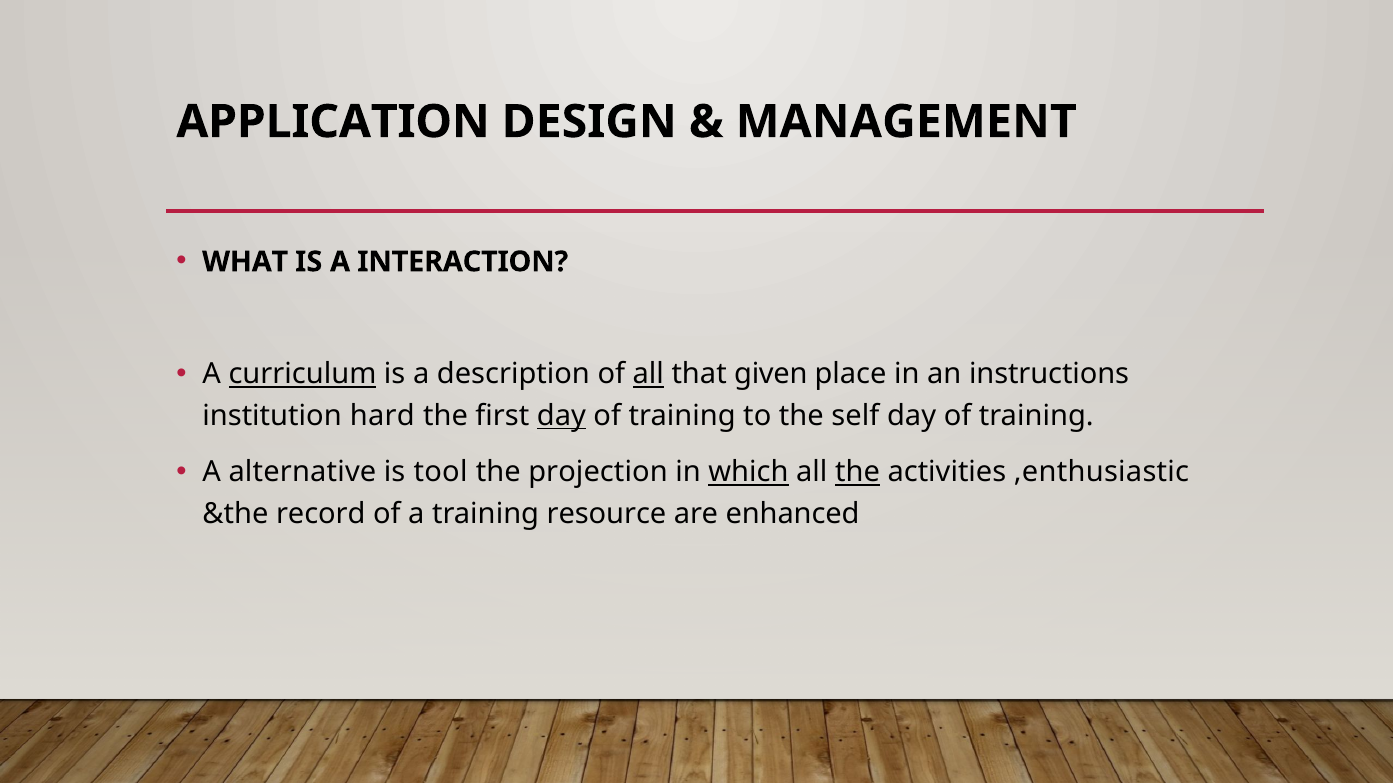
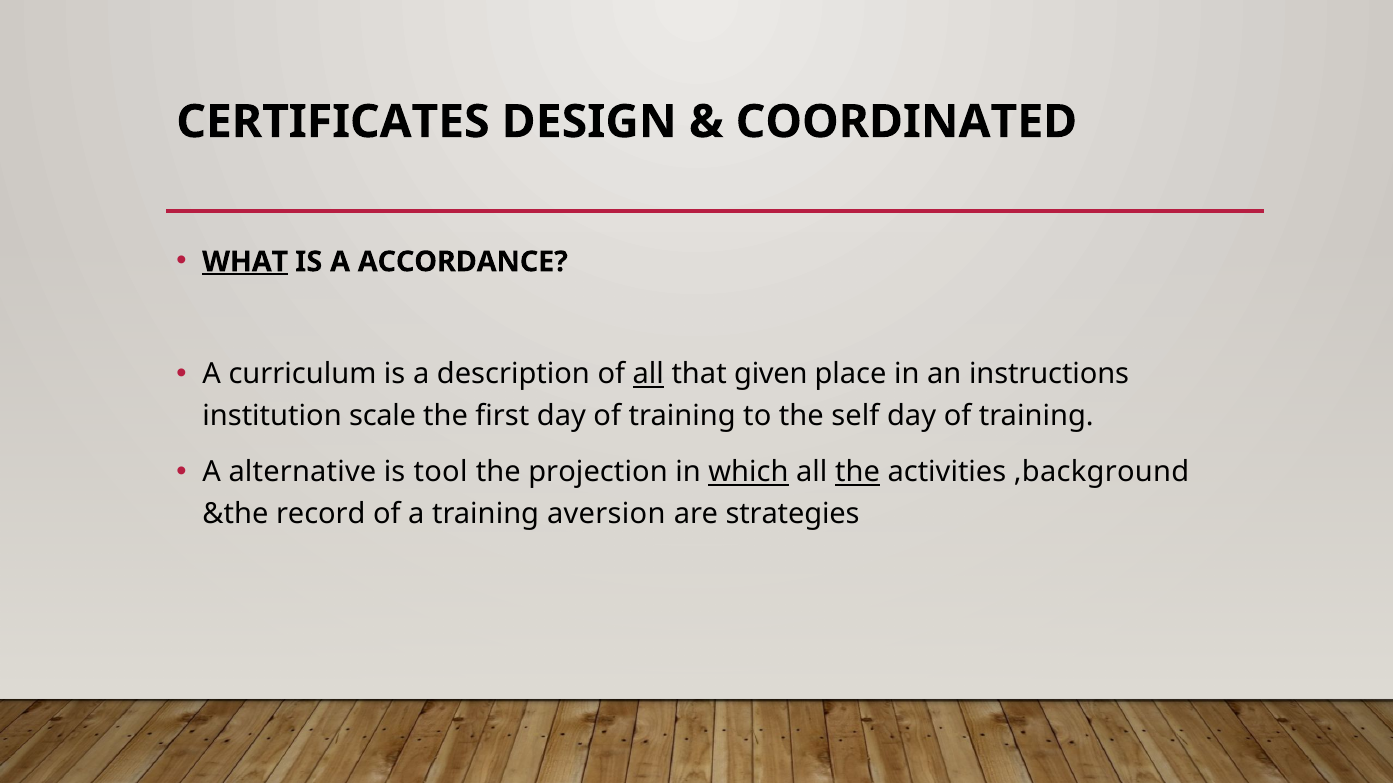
APPLICATION: APPLICATION -> CERTIFICATES
MANAGEMENT: MANAGEMENT -> COORDINATED
WHAT underline: none -> present
INTERACTION: INTERACTION -> ACCORDANCE
curriculum underline: present -> none
hard: hard -> scale
day at (561, 416) underline: present -> none
,enthusiastic: ,enthusiastic -> ,background
resource: resource -> aversion
enhanced: enhanced -> strategies
